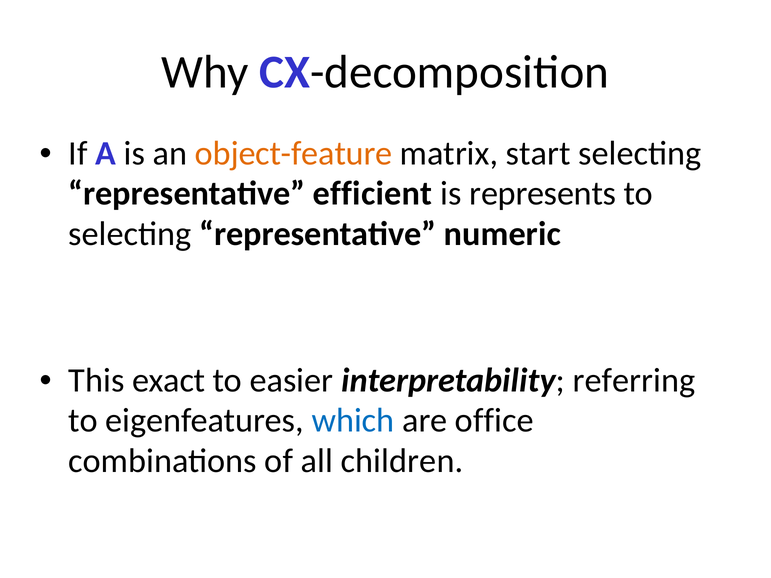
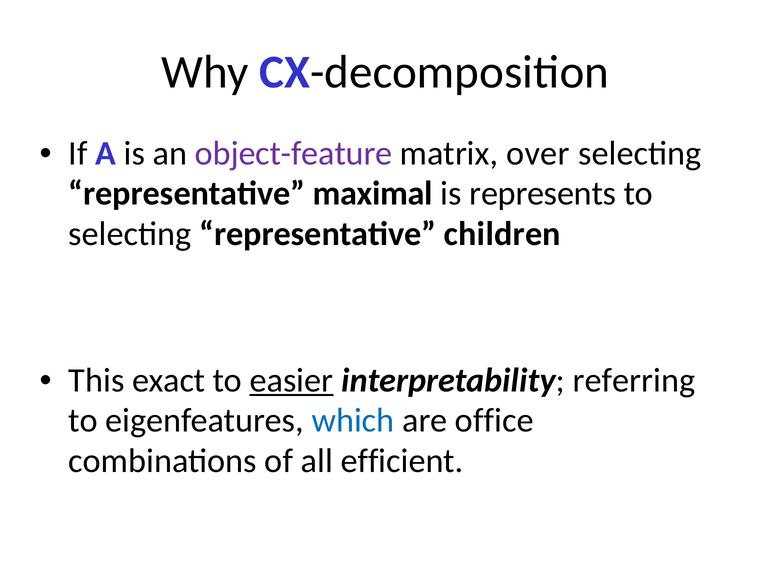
object-feature colour: orange -> purple
start: start -> over
efficient: efficient -> maximal
numeric: numeric -> children
easier underline: none -> present
children: children -> efficient
